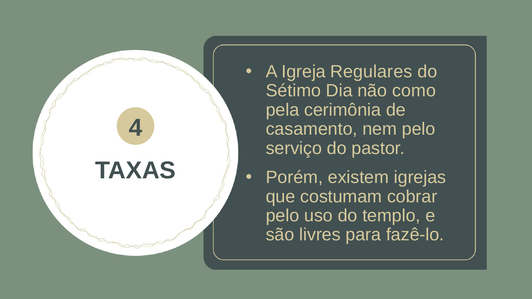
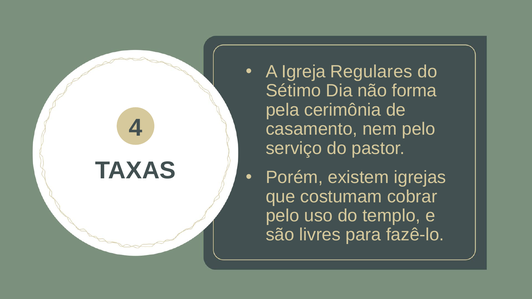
como: como -> forma
